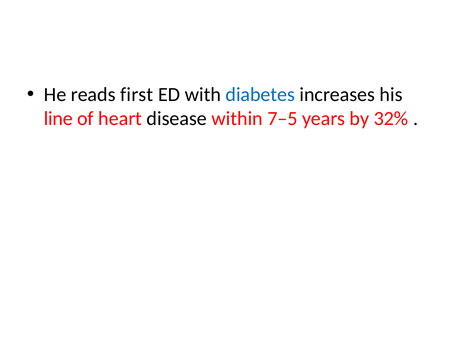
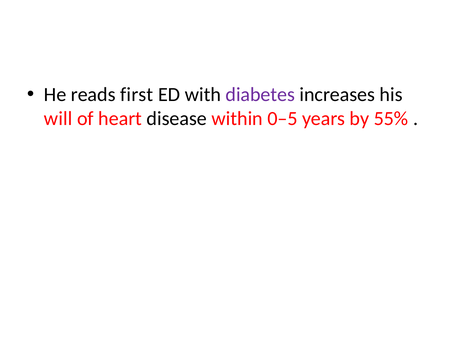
diabetes colour: blue -> purple
line: line -> will
7–5: 7–5 -> 0–5
32%: 32% -> 55%
